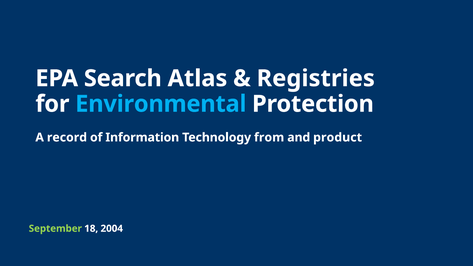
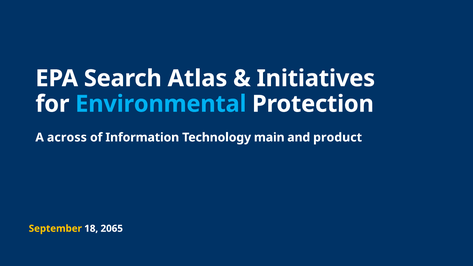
Registries: Registries -> Initiatives
record: record -> across
from: from -> main
September colour: light green -> yellow
2004: 2004 -> 2065
